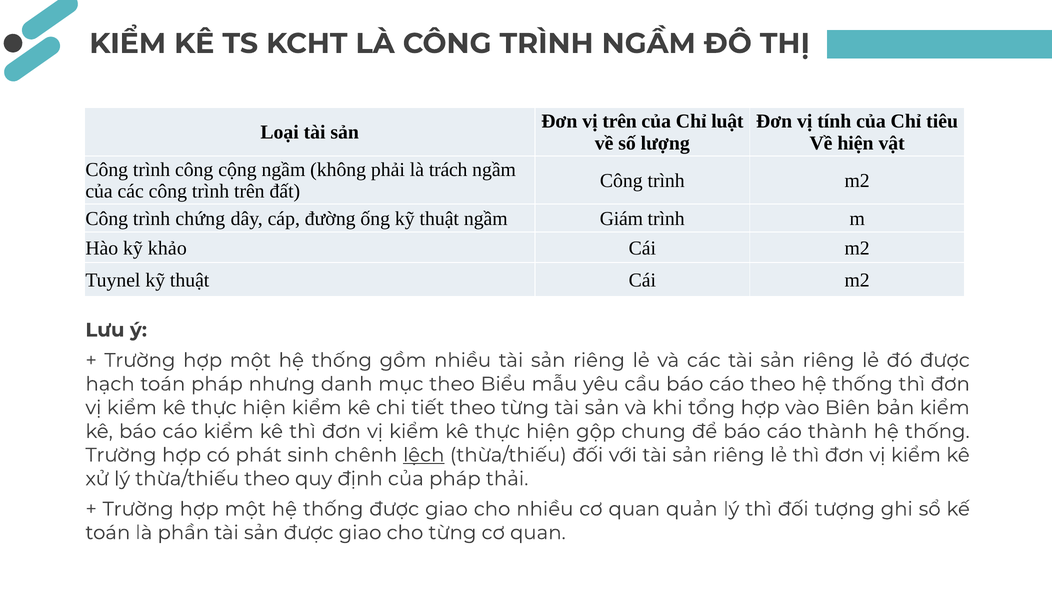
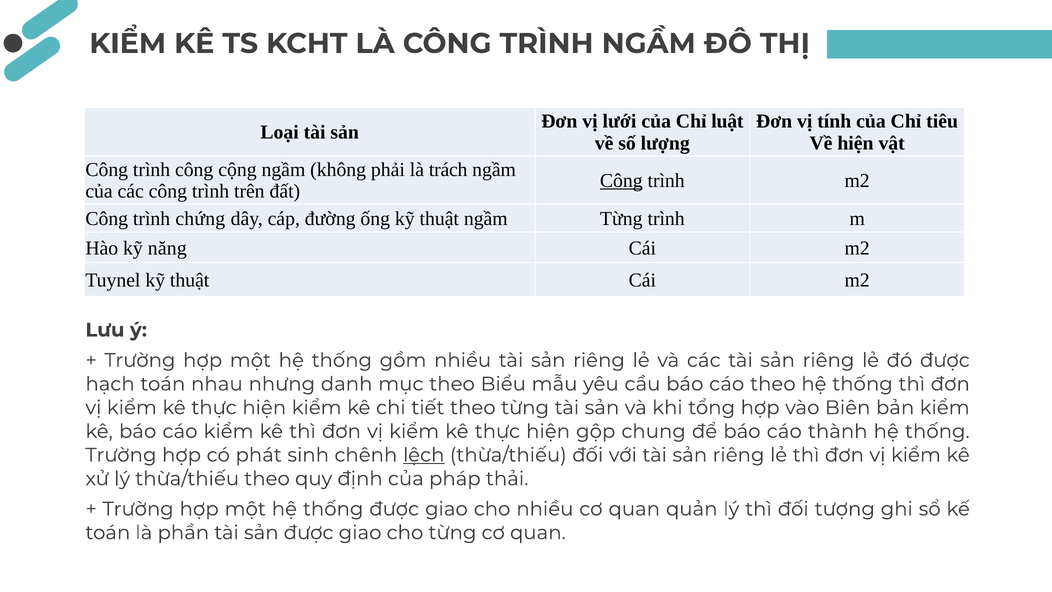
vị trên: trên -> lưới
Công at (621, 180) underline: none -> present
ngầm Giám: Giám -> Từng
khảo: khảo -> năng
toán pháp: pháp -> nhau
